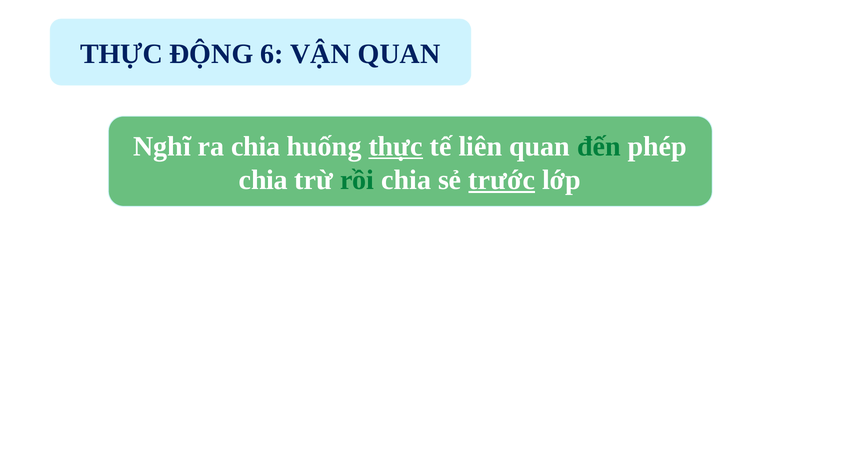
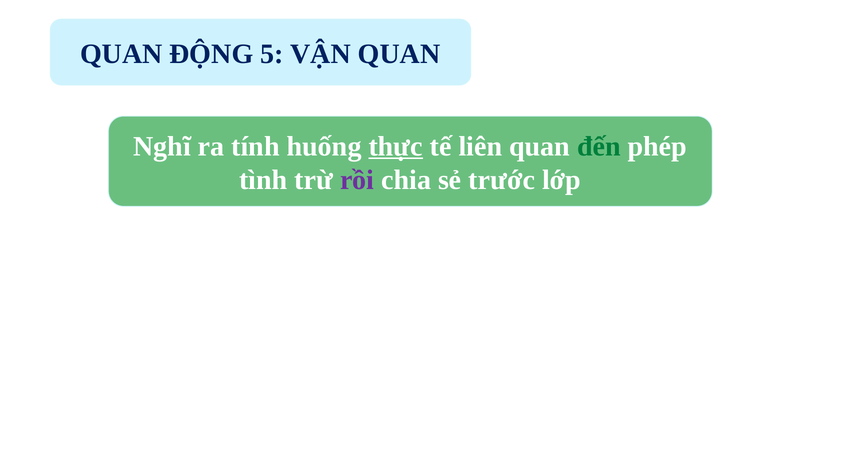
THỰC at (121, 54): THỰC -> QUAN
6: 6 -> 5
ra chia: chia -> tính
chia at (263, 180): chia -> tình
rồi colour: green -> purple
trước underline: present -> none
